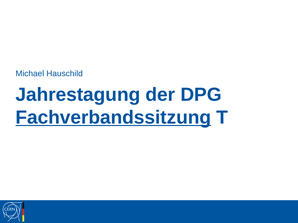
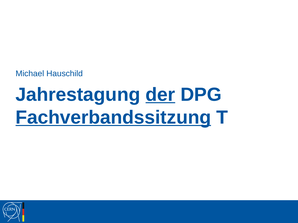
der underline: none -> present
